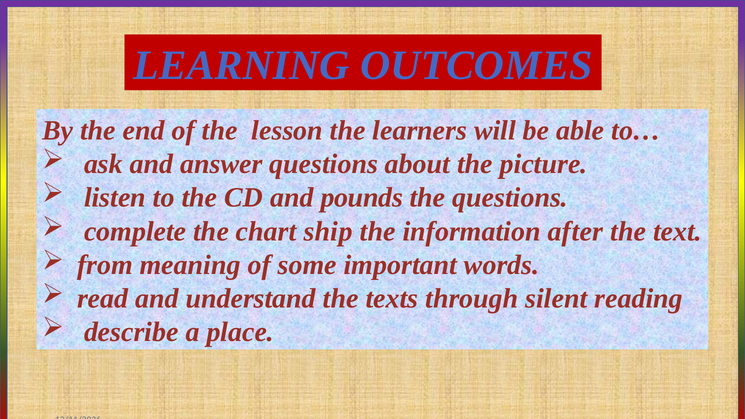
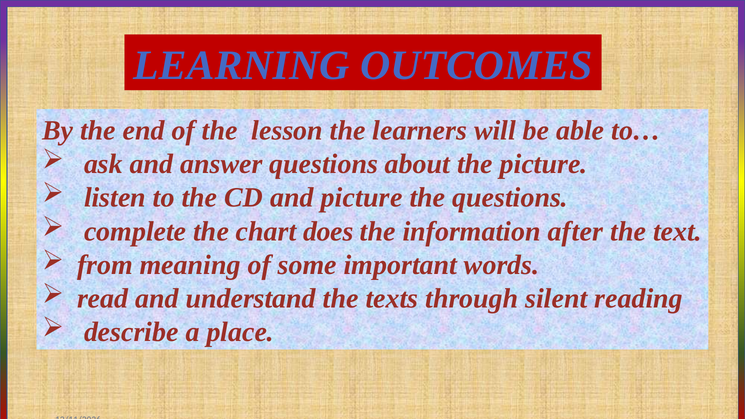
and pounds: pounds -> picture
ship: ship -> does
